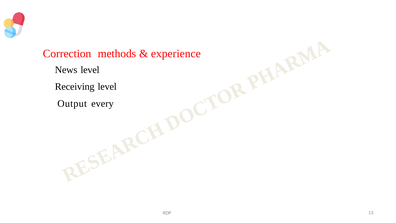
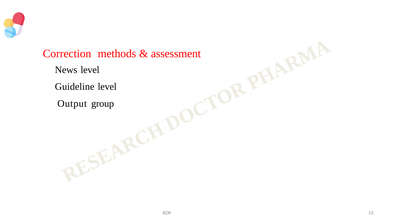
experience: experience -> assessment
Receiving: Receiving -> Guideline
every: every -> group
